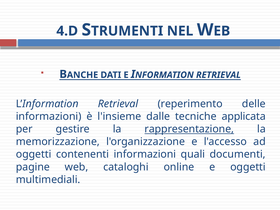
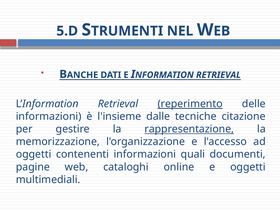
4.D: 4.D -> 5.D
reperimento underline: none -> present
applicata: applicata -> citazione
